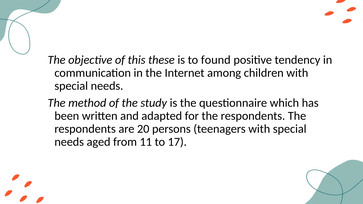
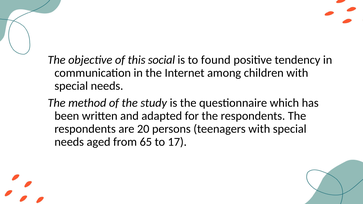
these: these -> social
11: 11 -> 65
